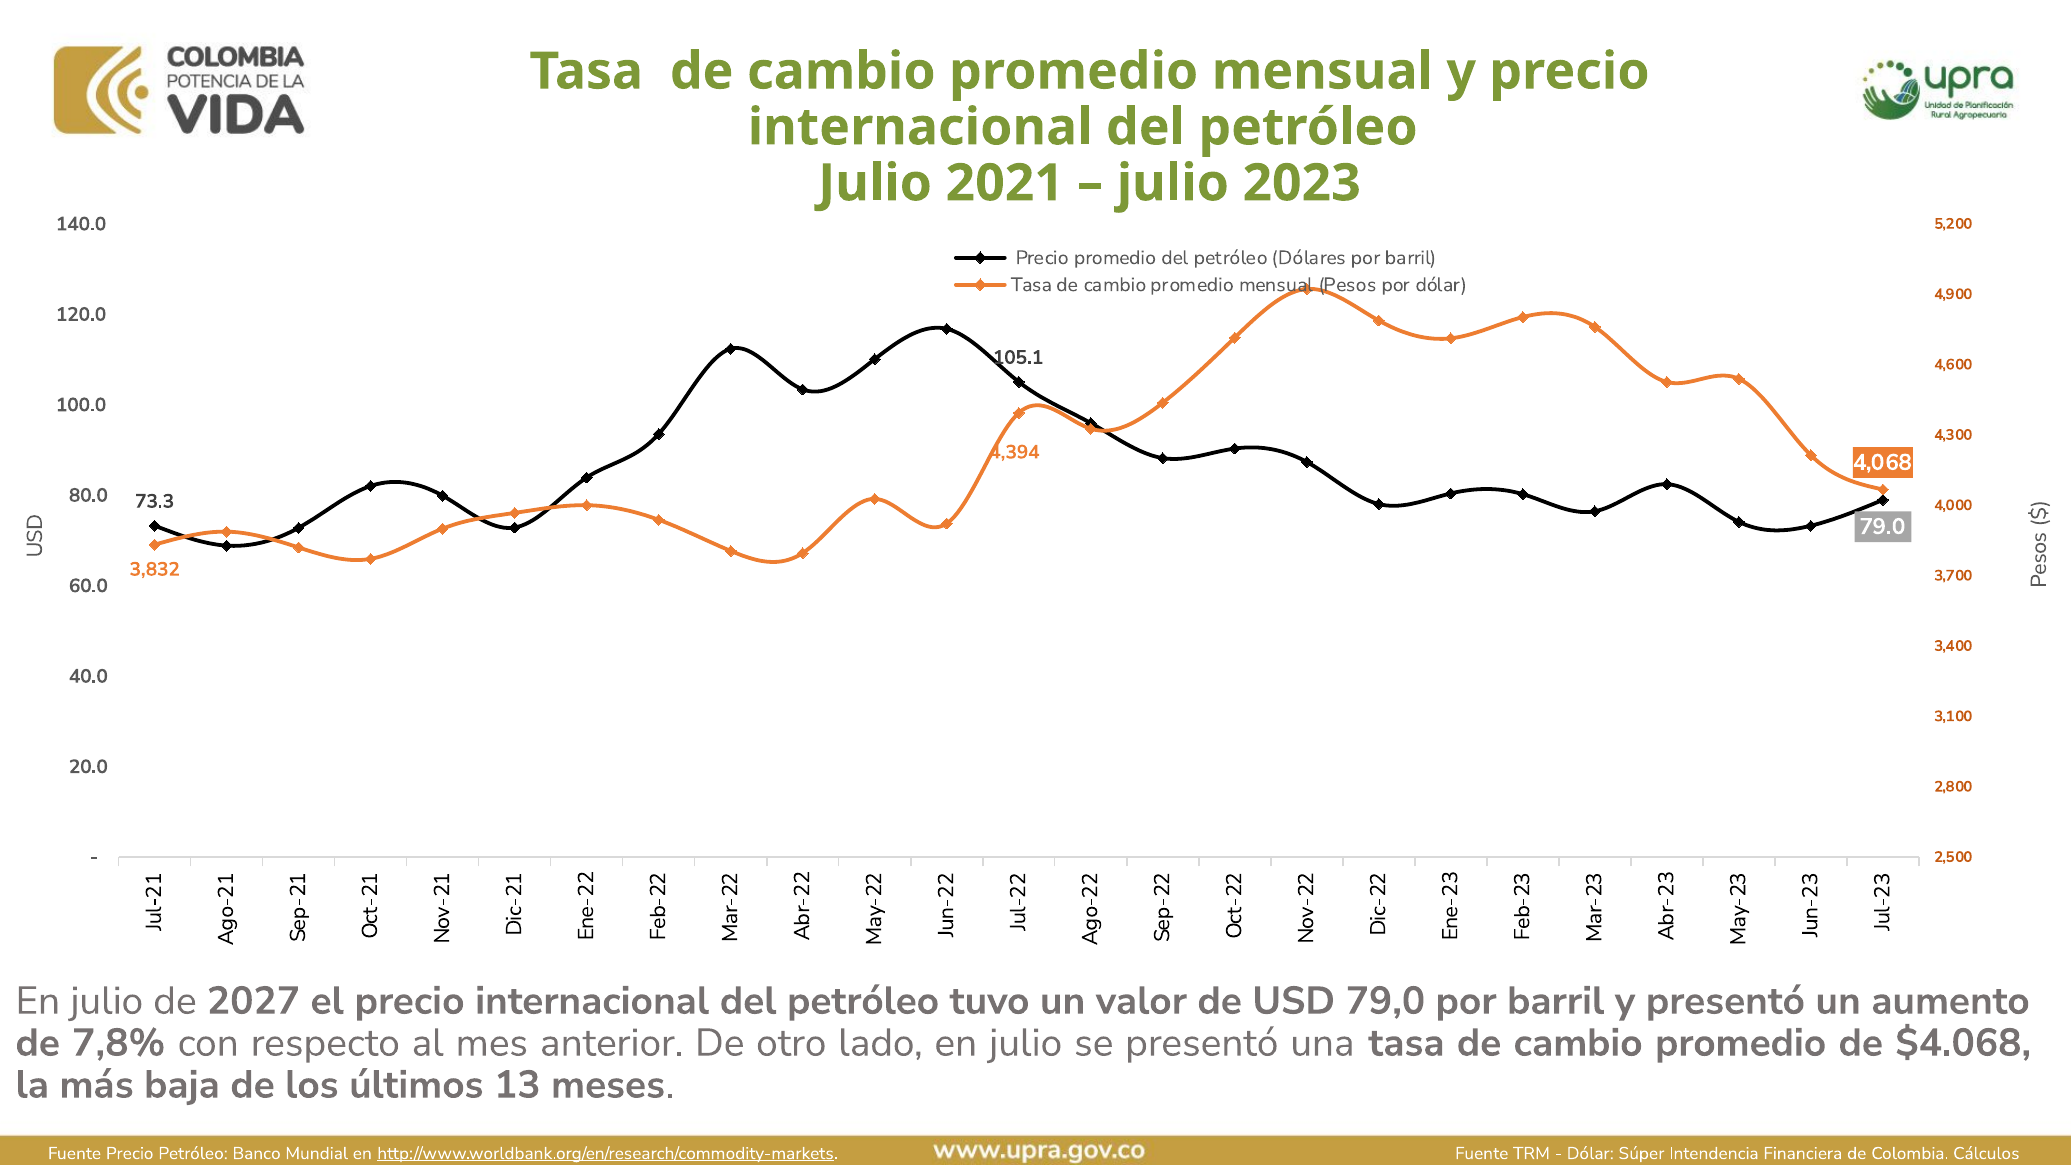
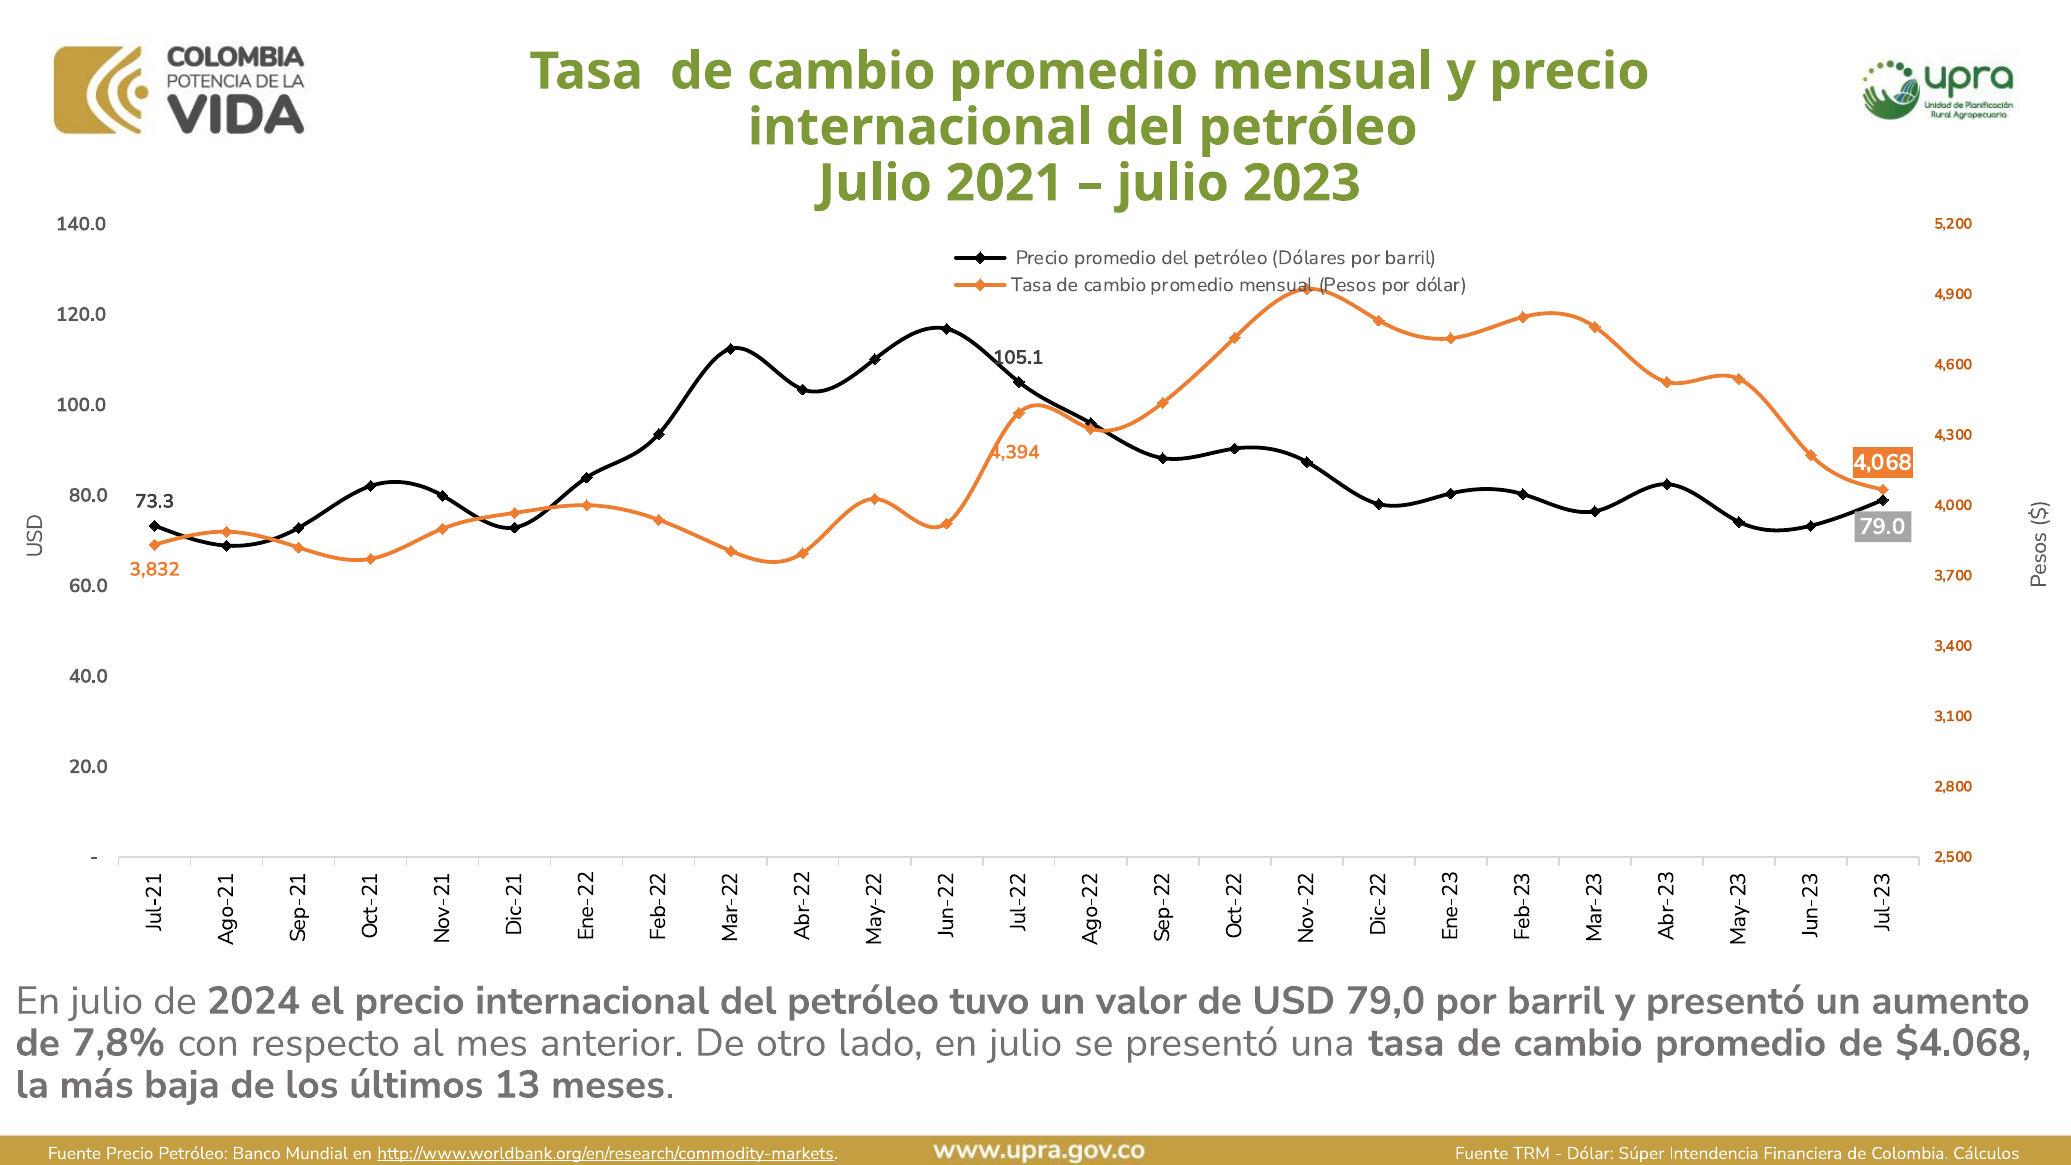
2027: 2027 -> 2024
